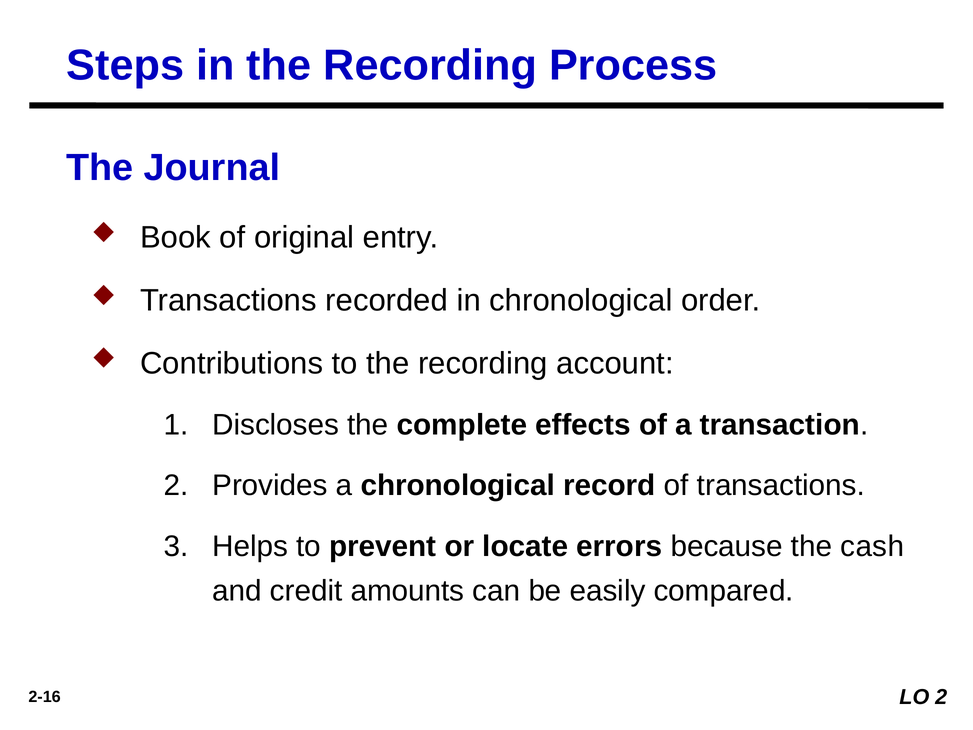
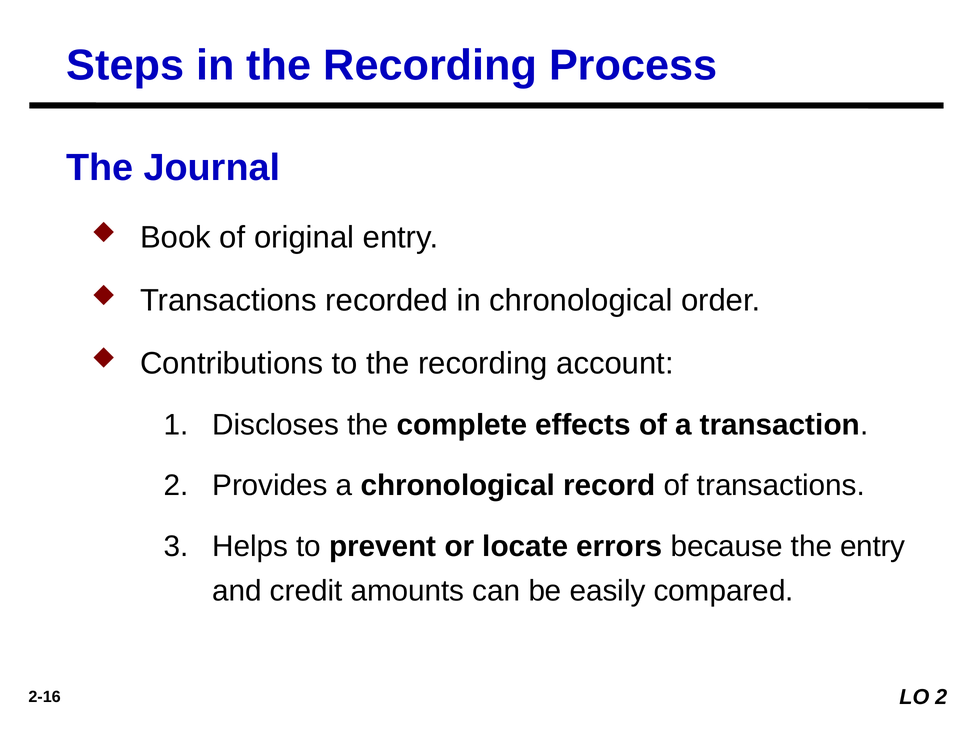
the cash: cash -> entry
